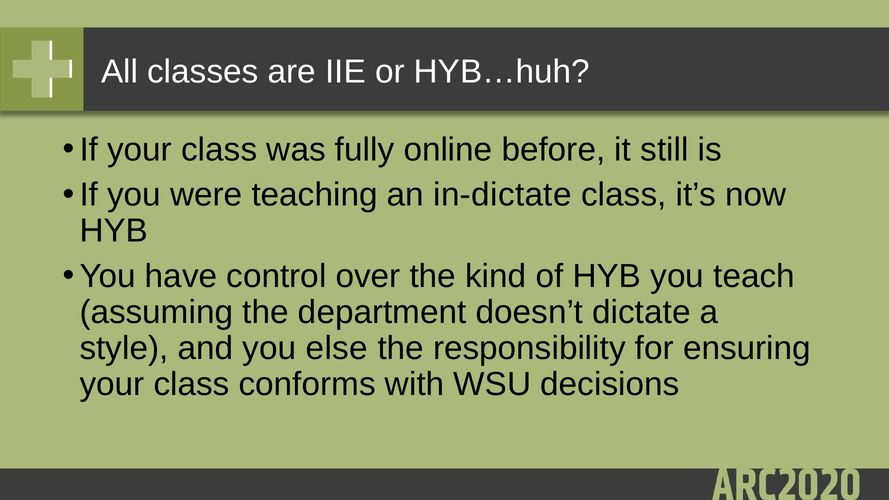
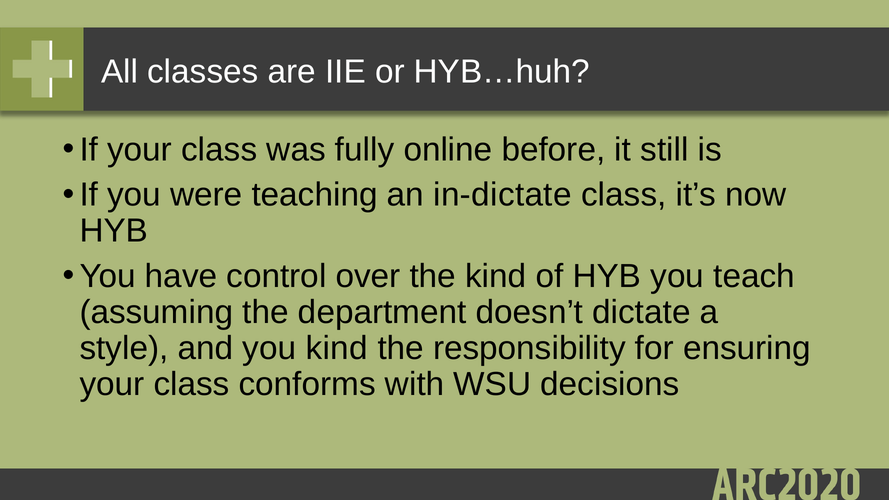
you else: else -> kind
